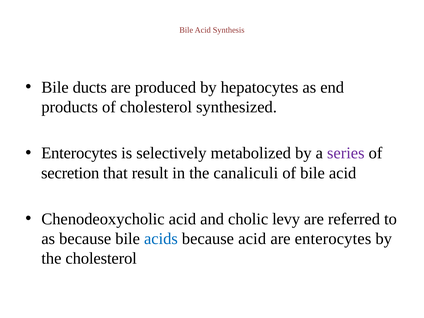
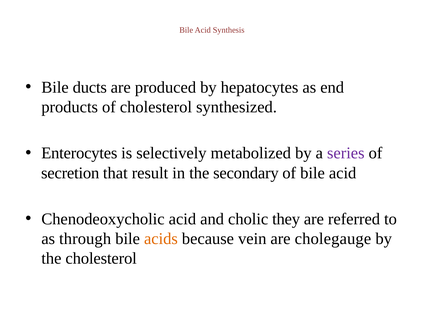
canaliculi: canaliculi -> secondary
levy: levy -> they
as because: because -> through
acids colour: blue -> orange
because acid: acid -> vein
are enterocytes: enterocytes -> cholegauge
